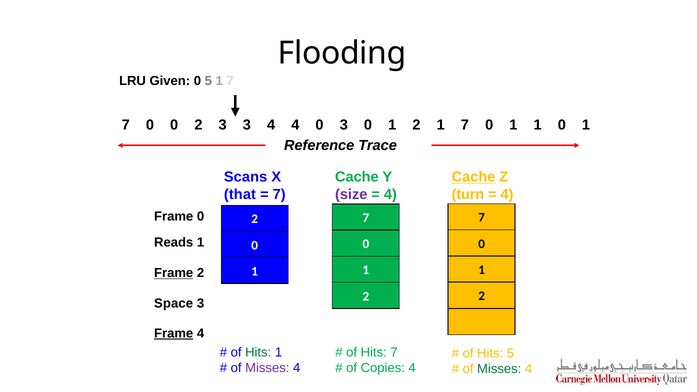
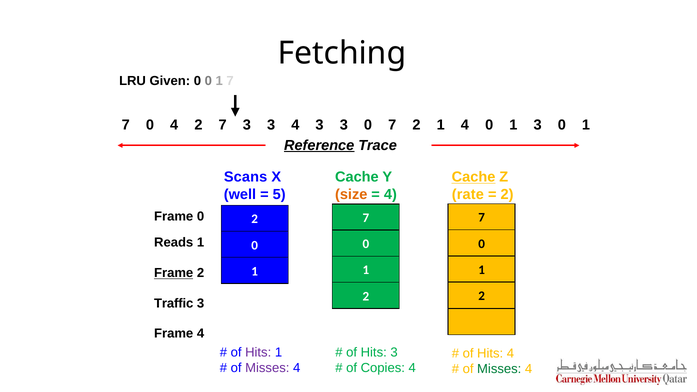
Flooding: Flooding -> Fetching
0 5: 5 -> 0
0 0: 0 -> 4
3 at (223, 125): 3 -> 7
4 at (271, 125): 4 -> 3
4 0: 0 -> 3
3 0 1: 1 -> 7
2 1 7: 7 -> 4
1 1: 1 -> 3
Reference underline: none -> present
that: that -> well
7 at (279, 194): 7 -> 5
size colour: purple -> orange
turn: turn -> rate
4 at (507, 194): 4 -> 2
Space: Space -> Traffic
Frame at (174, 333) underline: present -> none
Hits at (258, 352) colour: green -> purple
Hits 7: 7 -> 3
Hits 5: 5 -> 4
